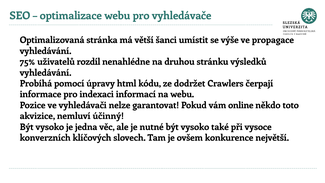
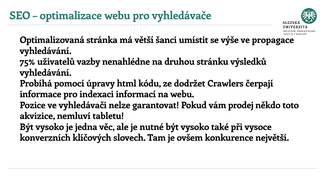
rozdíl: rozdíl -> vazby
online: online -> prodej
účinný: účinný -> tabletu
